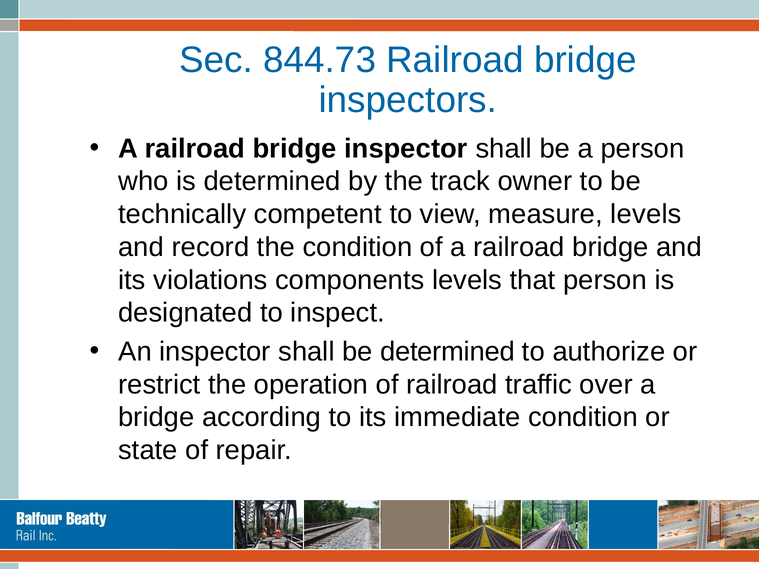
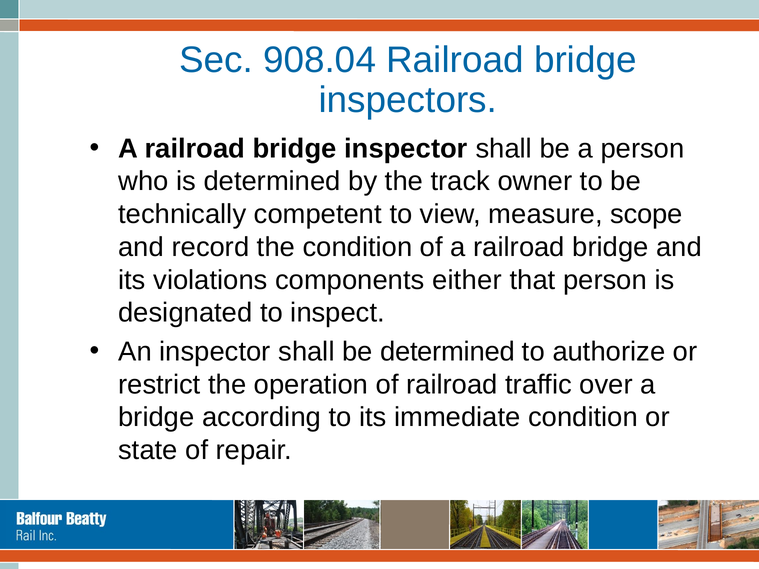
844.73: 844.73 -> 908.04
measure levels: levels -> scope
components levels: levels -> either
